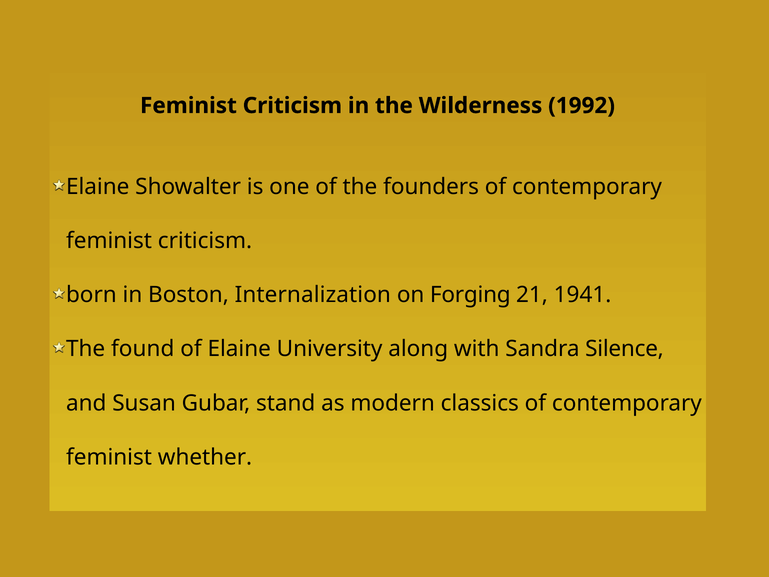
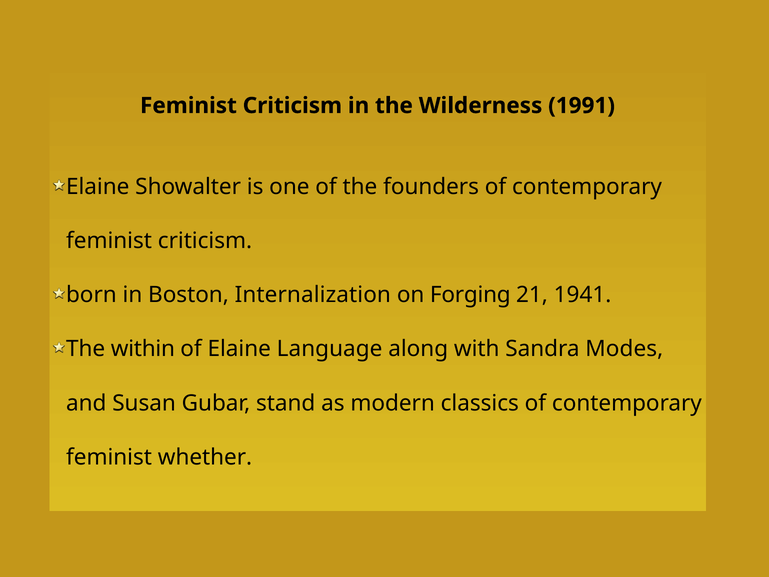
1992: 1992 -> 1991
found: found -> within
University: University -> Language
Silence: Silence -> Modes
